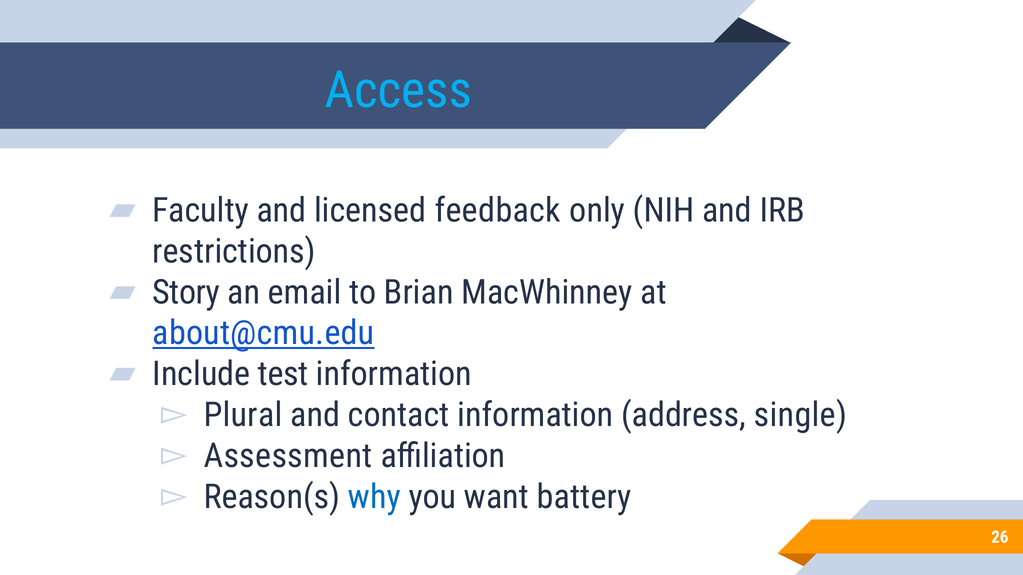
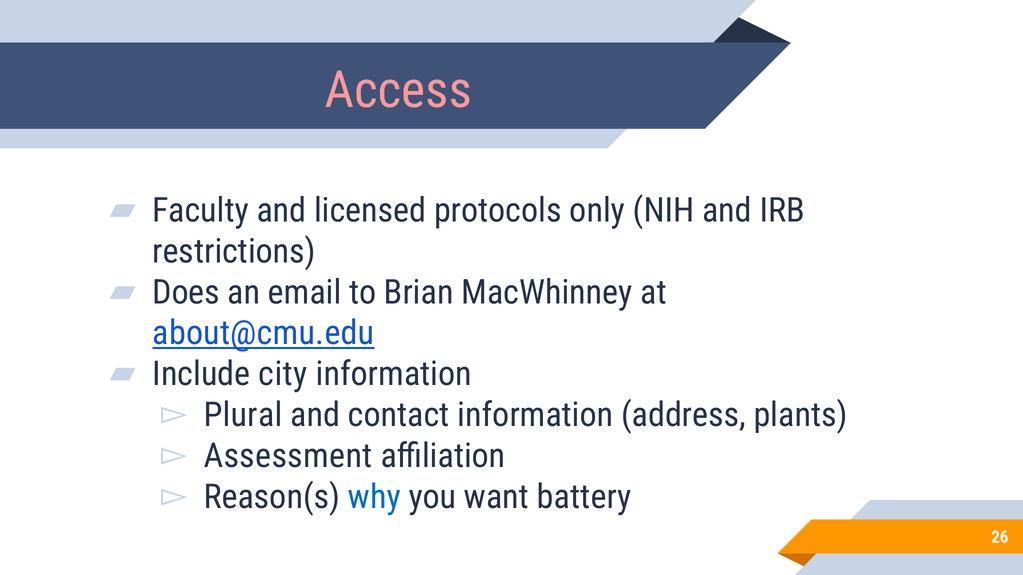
Access colour: light blue -> pink
feedback: feedback -> protocols
Story: Story -> Does
test: test -> city
single: single -> plants
